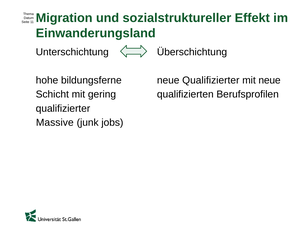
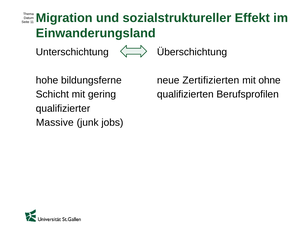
neue Qualifizierter: Qualifizierter -> Zertifizierten
mit neue: neue -> ohne
